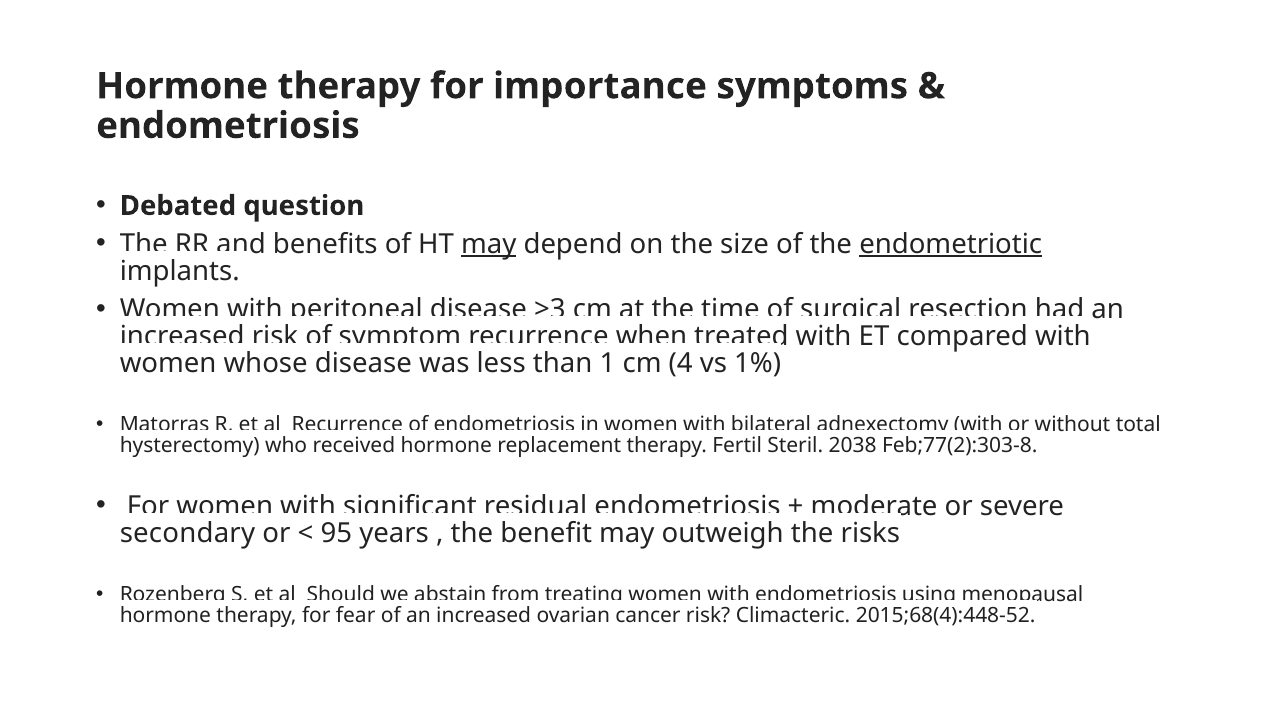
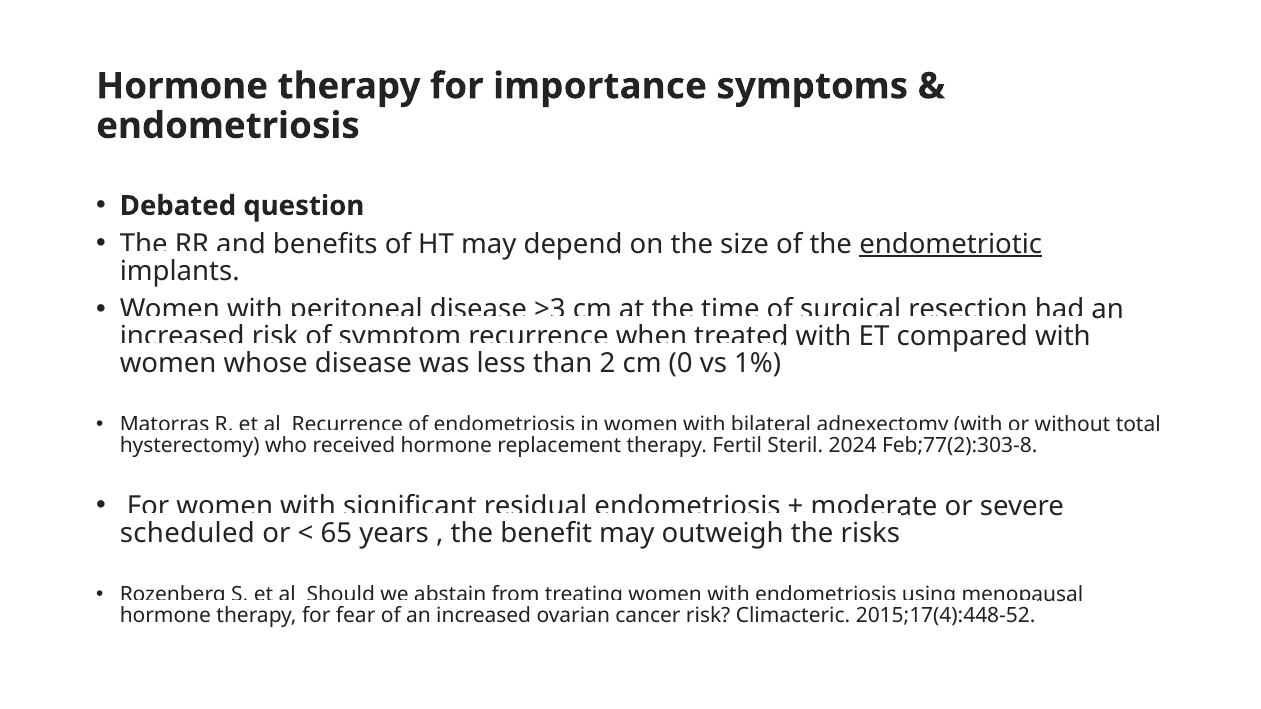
may at (489, 244) underline: present -> none
1: 1 -> 2
4: 4 -> 0
2038: 2038 -> 2024
secondary: secondary -> scheduled
95: 95 -> 65
2015;68(4):448-52: 2015;68(4):448-52 -> 2015;17(4):448-52
